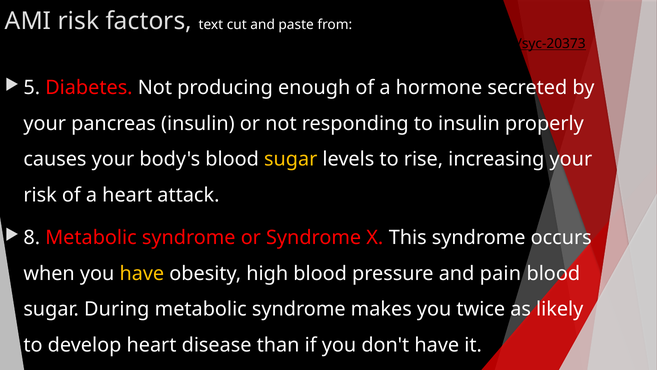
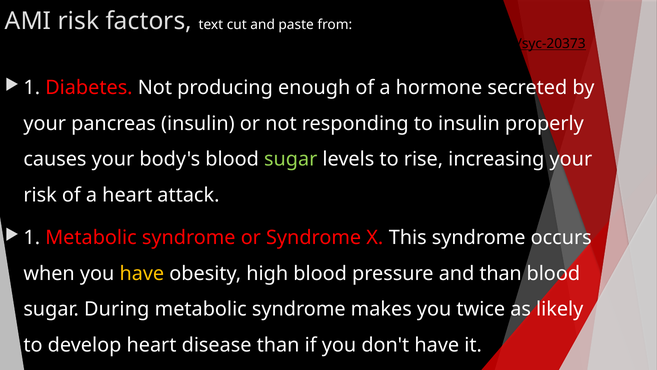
5 at (32, 88): 5 -> 1
sugar at (291, 159) colour: yellow -> light green
8 at (32, 237): 8 -> 1
and pain: pain -> than
